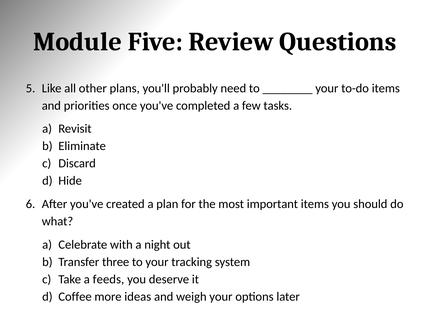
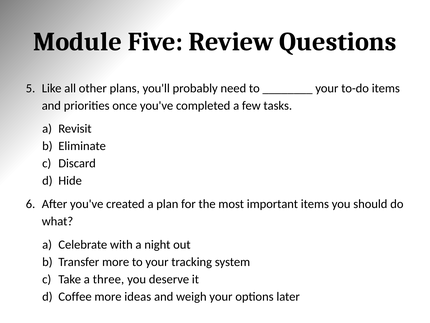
Transfer three: three -> more
feeds: feeds -> three
